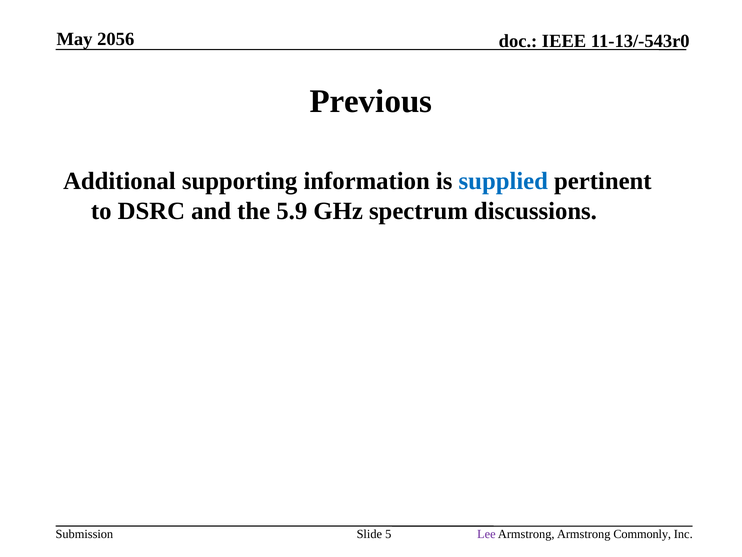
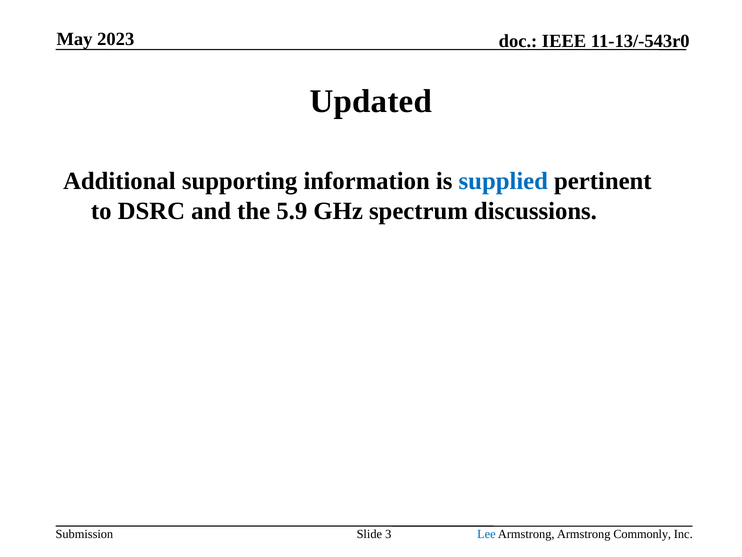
2056: 2056 -> 2023
Previous: Previous -> Updated
5: 5 -> 3
Lee colour: purple -> blue
